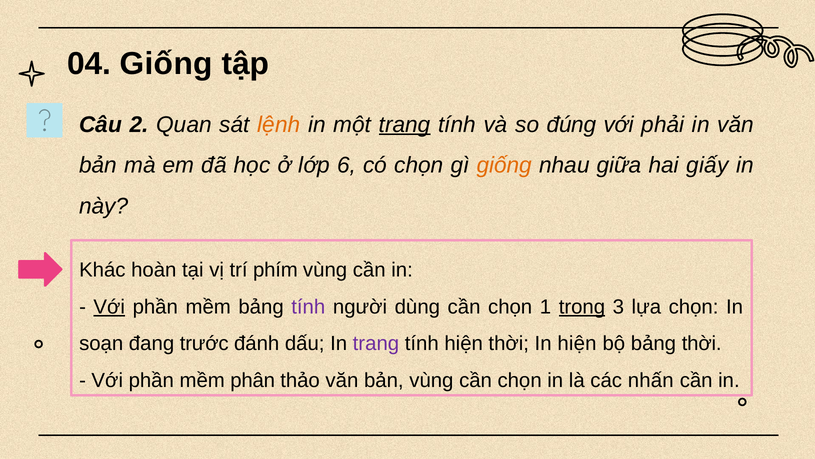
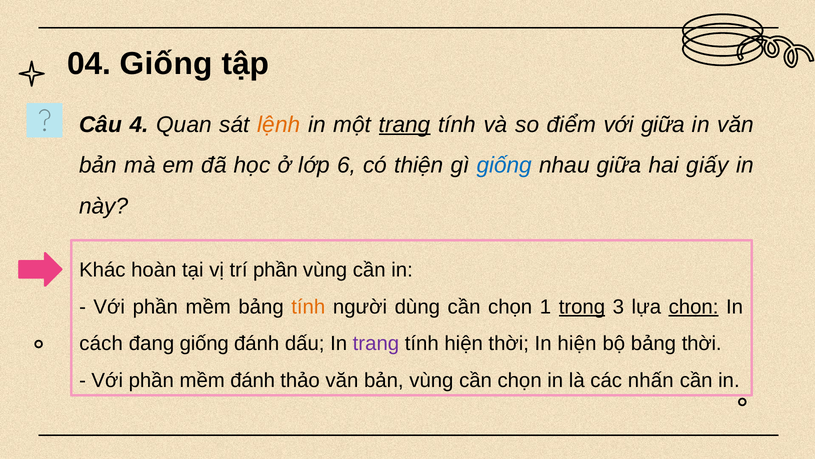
2: 2 -> 4
đúng: đúng -> điểm
với phải: phải -> giữa
có chọn: chọn -> thiện
giống at (504, 165) colour: orange -> blue
trí phím: phím -> phần
Với at (109, 307) underline: present -> none
tính at (308, 307) colour: purple -> orange
chọn at (694, 307) underline: none -> present
soạn: soạn -> cách
đang trước: trước -> giống
mềm phân: phân -> đánh
